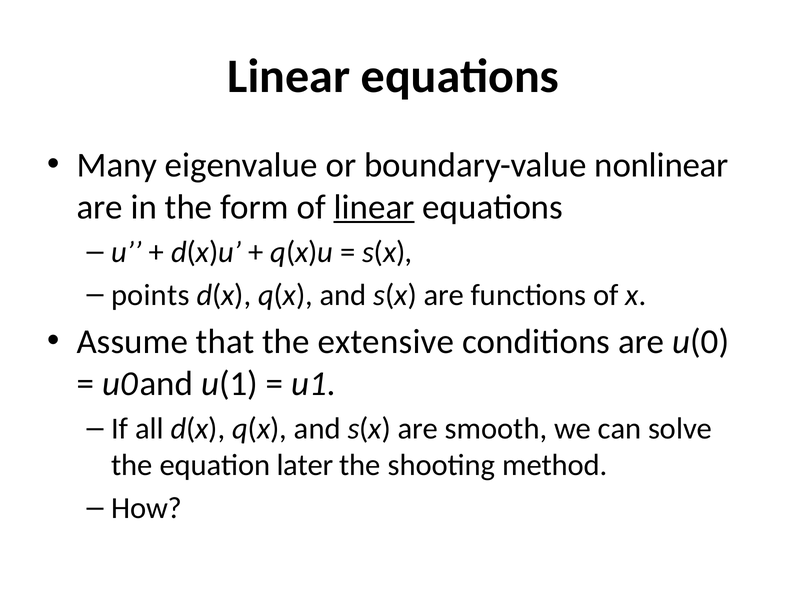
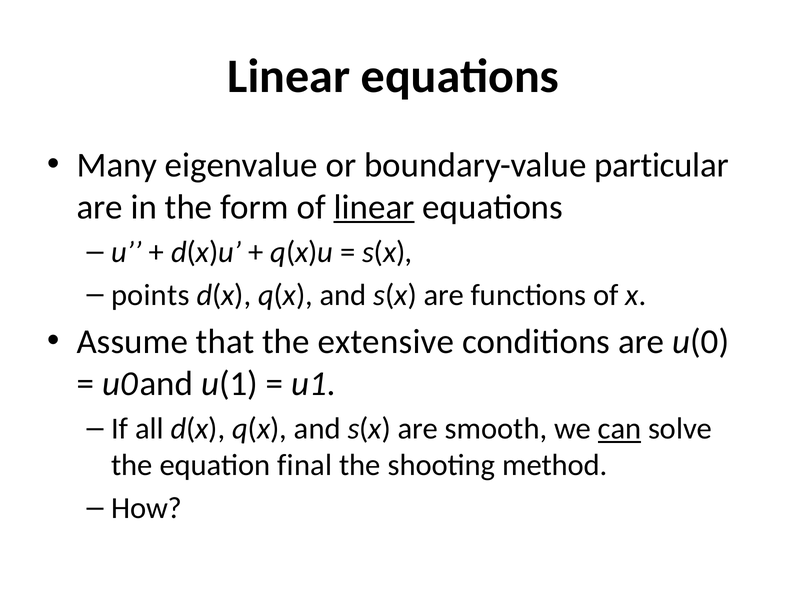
nonlinear: nonlinear -> particular
can underline: none -> present
later: later -> final
